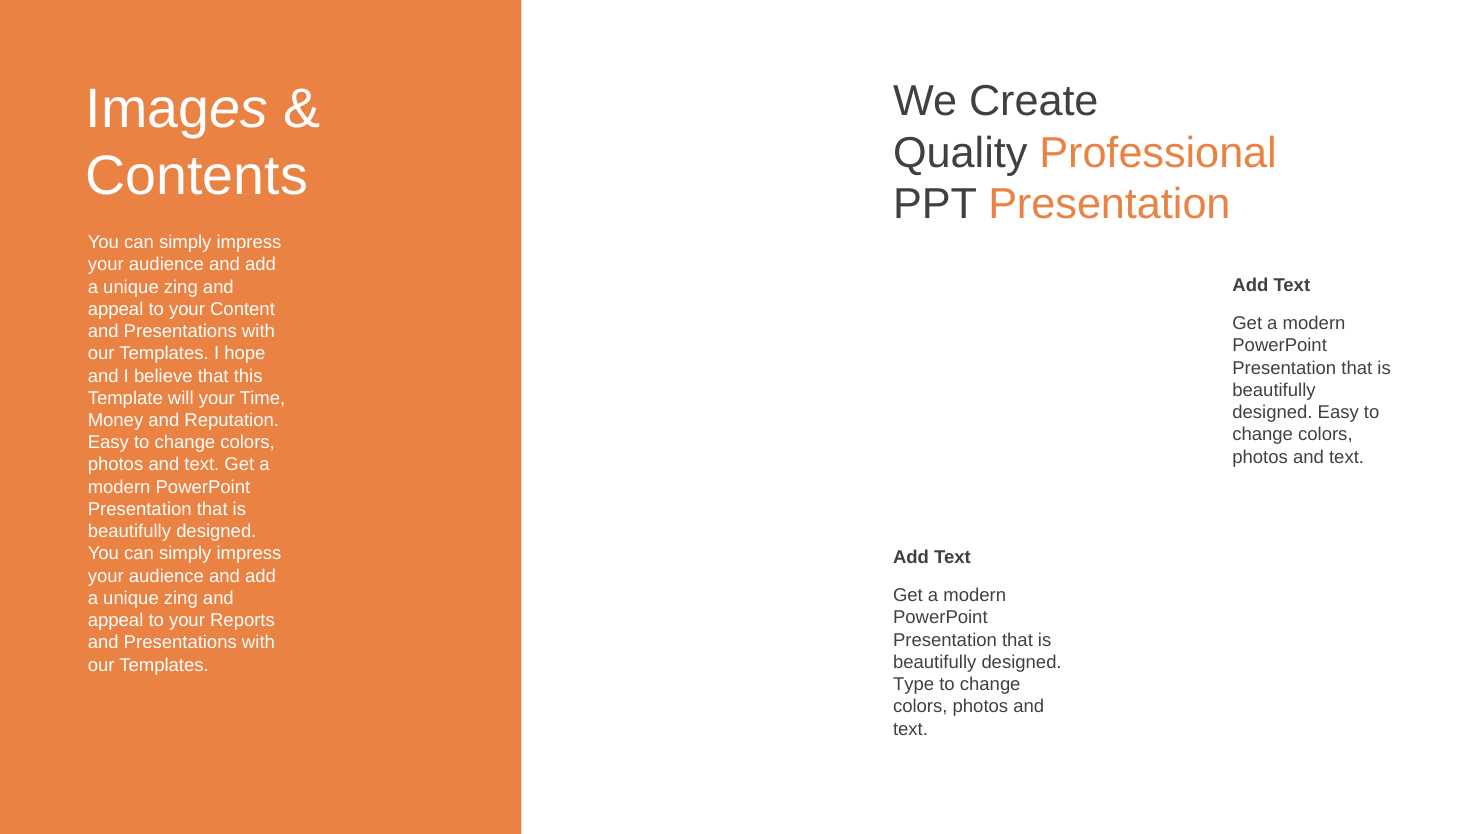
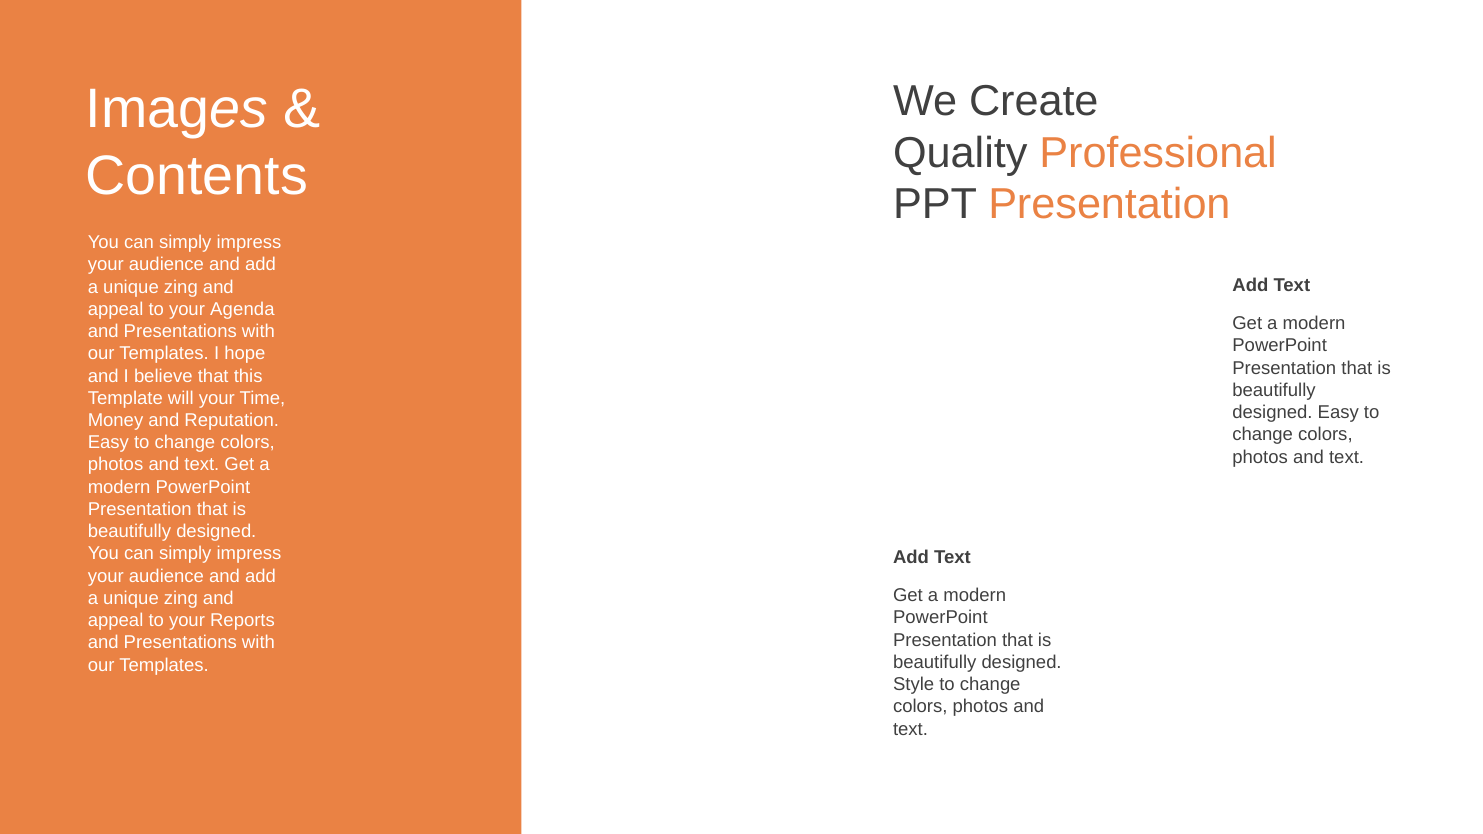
Content: Content -> Agenda
Type: Type -> Style
